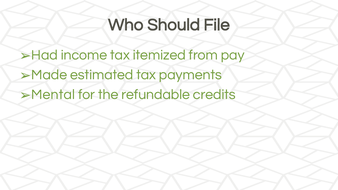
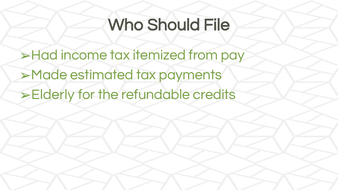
Mental: Mental -> Elderly
